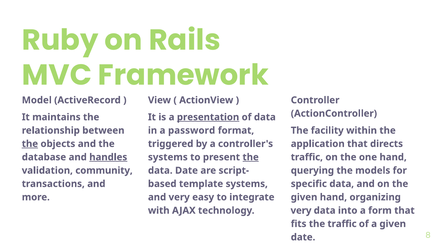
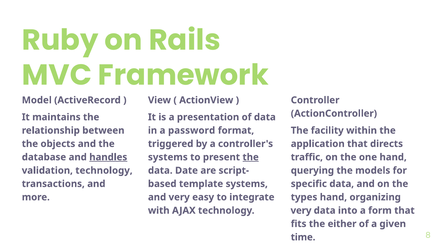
presentation underline: present -> none
the at (30, 144) underline: present -> none
validation community: community -> technology
given at (304, 197): given -> types
the traffic: traffic -> either
date at (303, 237): date -> time
